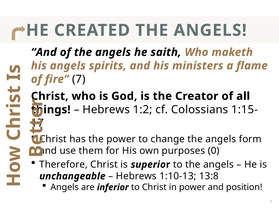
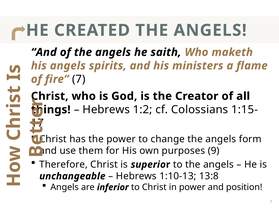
0: 0 -> 9
